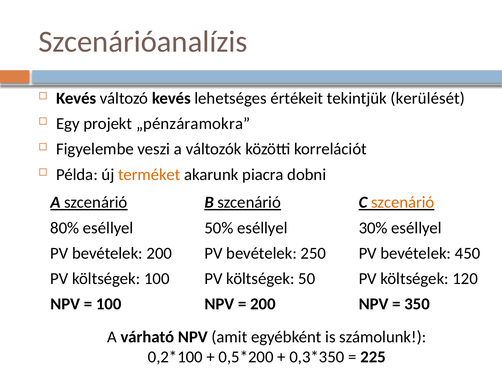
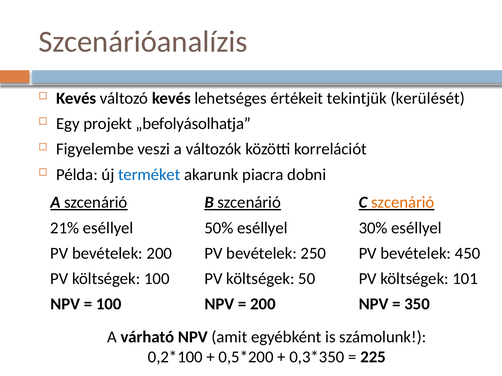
„pénzáramokra: „pénzáramokra -> „befolyásolhatja
terméket colour: orange -> blue
80%: 80% -> 21%
120: 120 -> 101
